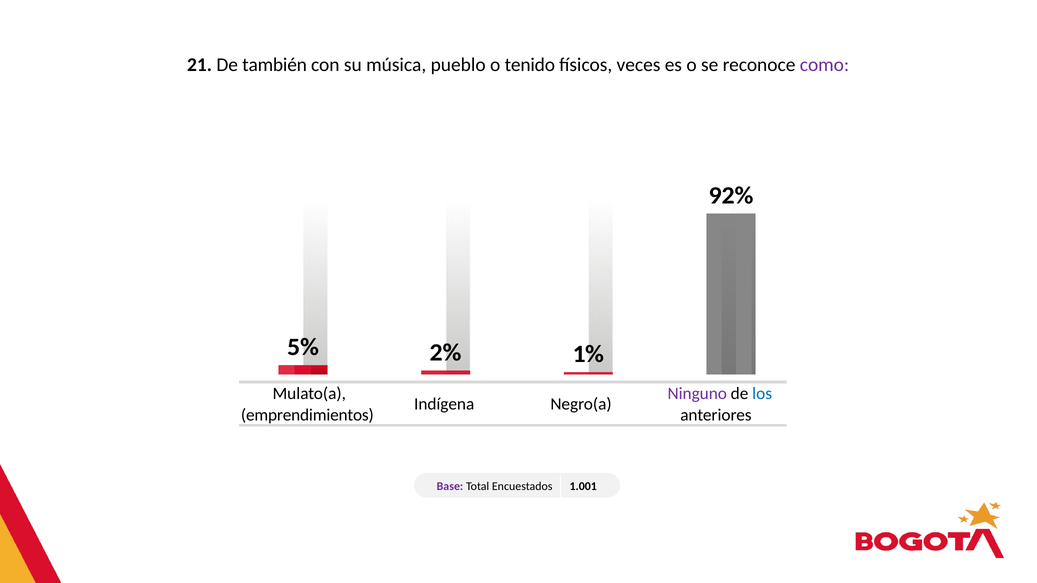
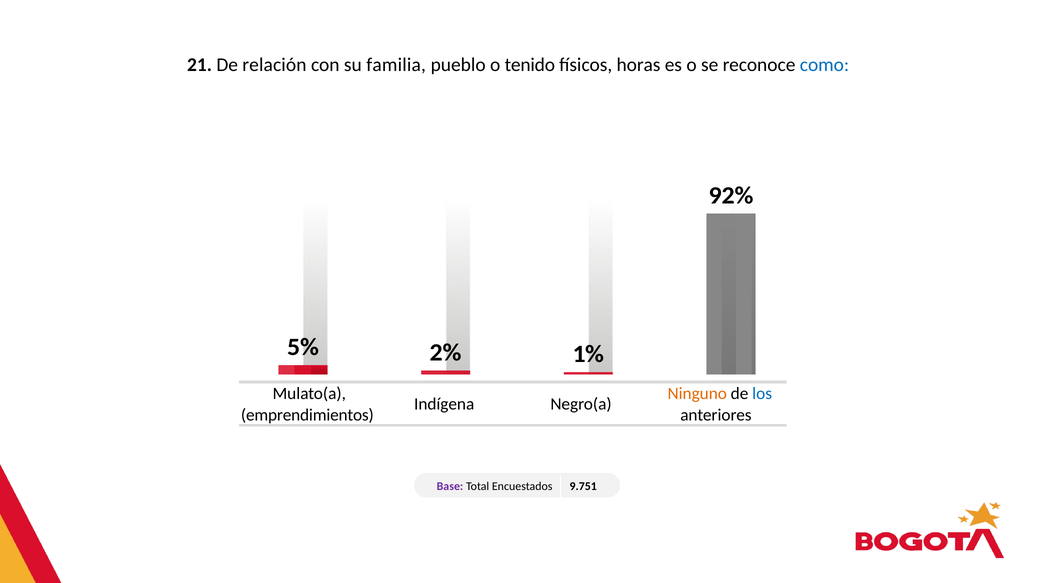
también: también -> relación
música: música -> familia
veces: veces -> horas
como colour: purple -> blue
Ninguno colour: purple -> orange
1.001: 1.001 -> 9.751
